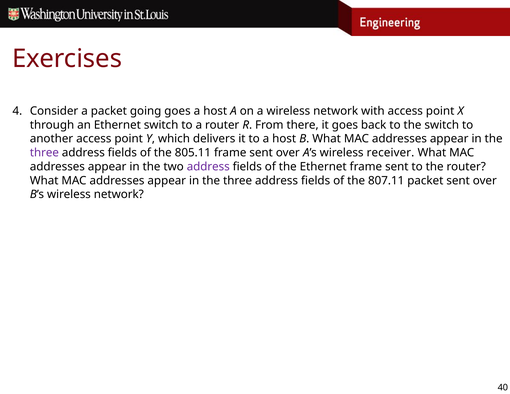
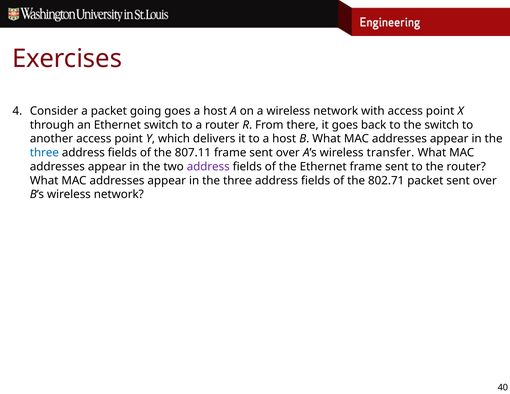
three at (44, 153) colour: purple -> blue
805.11: 805.11 -> 807.11
receiver: receiver -> transfer
807.11: 807.11 -> 802.71
